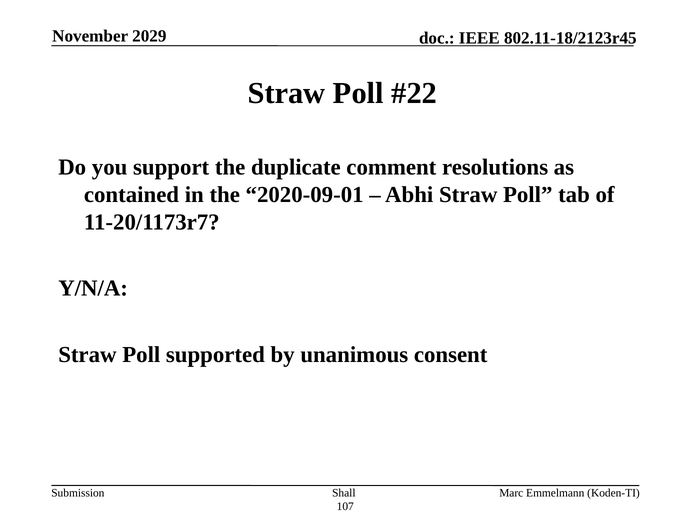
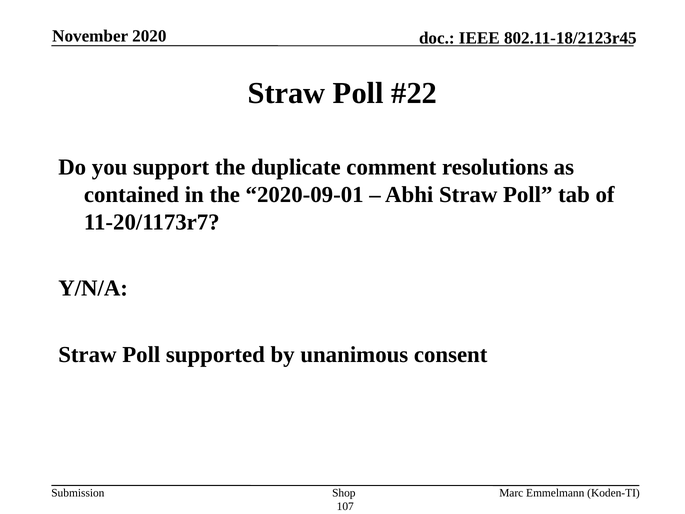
2029: 2029 -> 2020
Shall: Shall -> Shop
